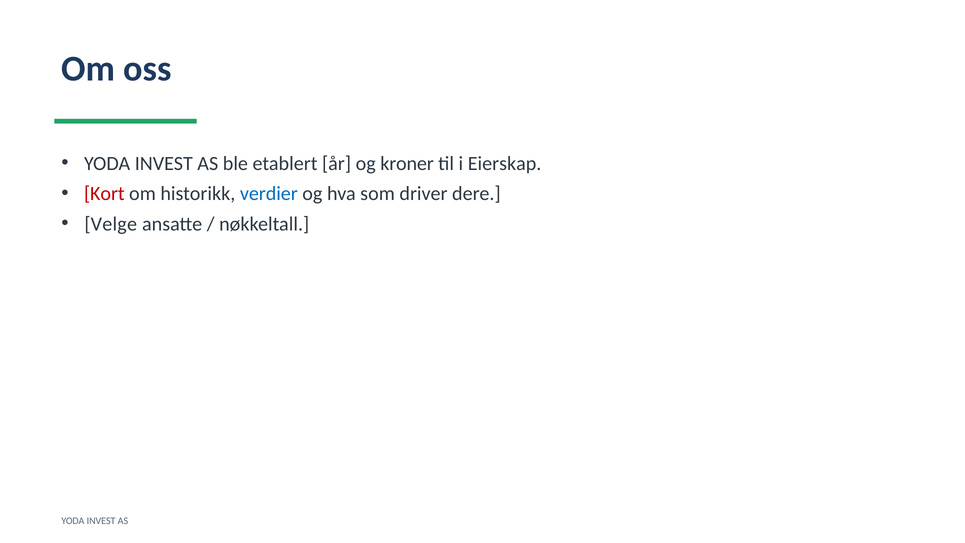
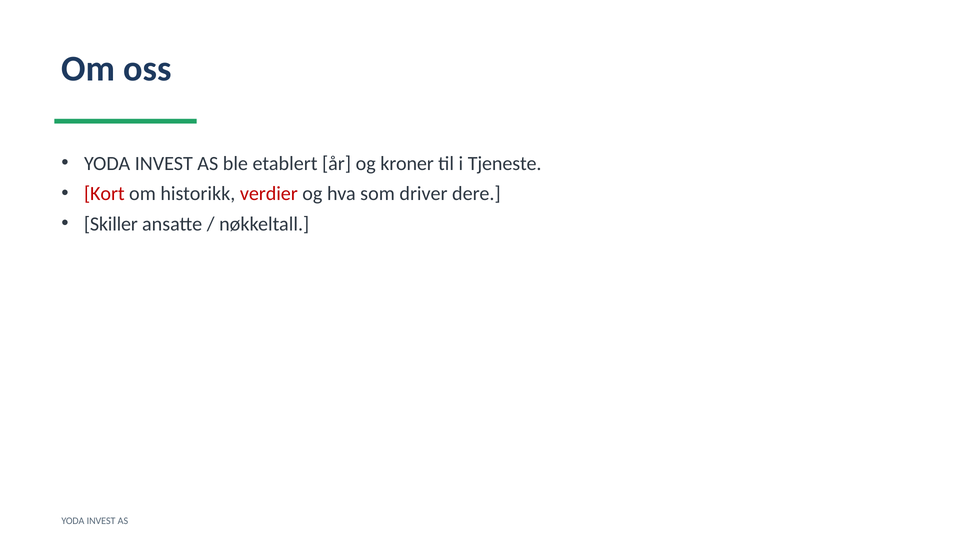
Eierskap: Eierskap -> Tjeneste
verdier colour: blue -> red
Velge: Velge -> Skiller
